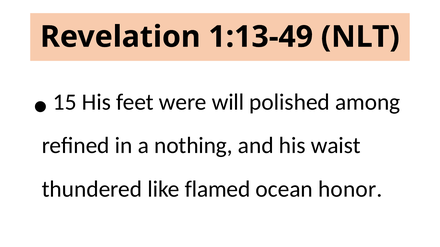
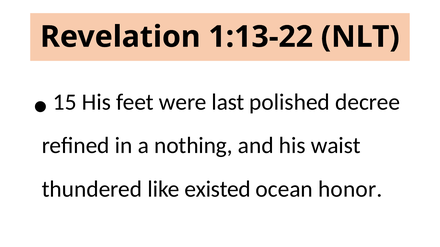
1:13-49: 1:13-49 -> 1:13-22
will: will -> last
among: among -> decree
flamed: flamed -> existed
